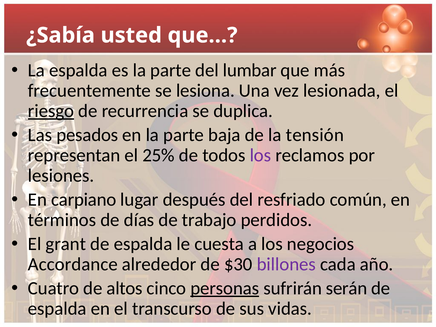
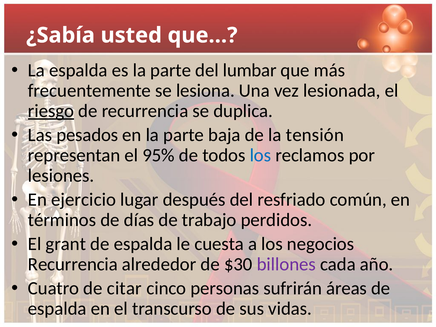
25%: 25% -> 95%
los at (260, 155) colour: purple -> blue
carpiano: carpiano -> ejercicio
Accordance at (73, 264): Accordance -> Recurrencia
altos: altos -> citar
personas underline: present -> none
serán: serán -> áreas
